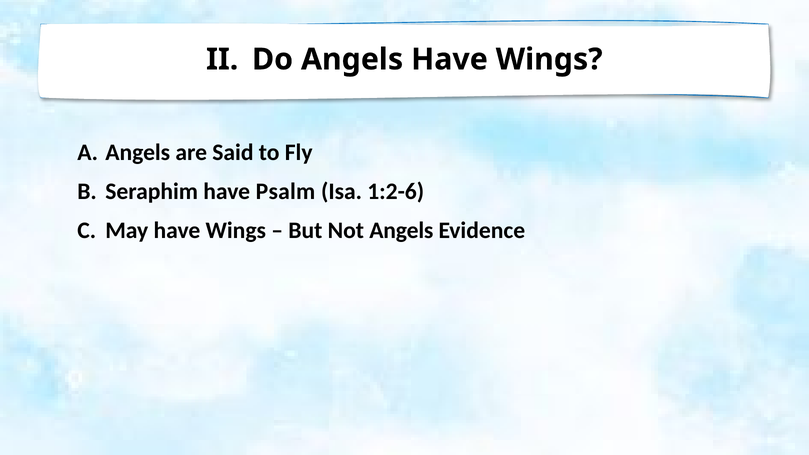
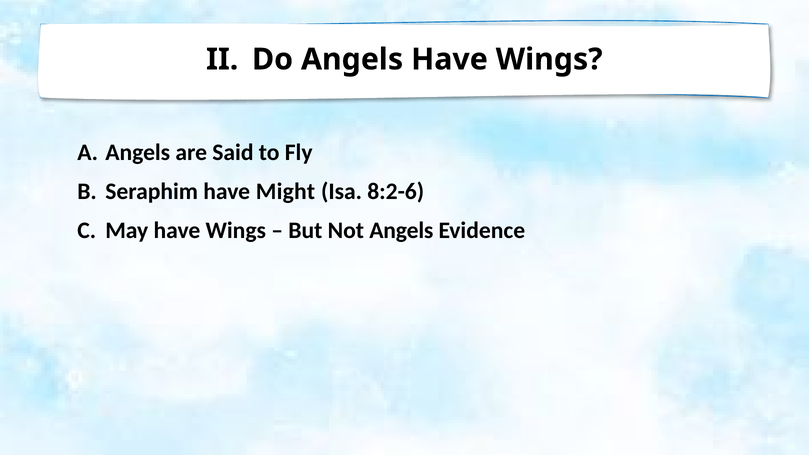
Psalm: Psalm -> Might
1:2-6: 1:2-6 -> 8:2-6
